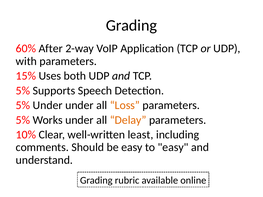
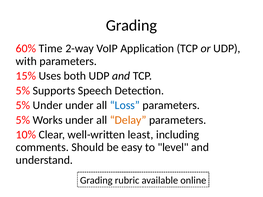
After: After -> Time
Loss colour: orange -> blue
to easy: easy -> level
